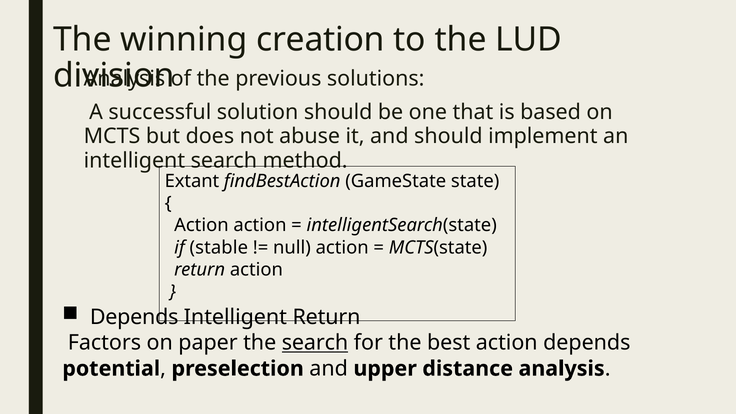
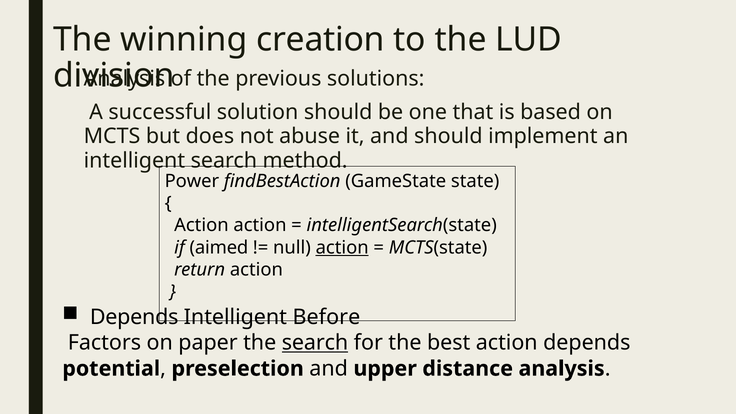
Extant: Extant -> Power
stable: stable -> aimed
action at (342, 247) underline: none -> present
Intelligent Return: Return -> Before
